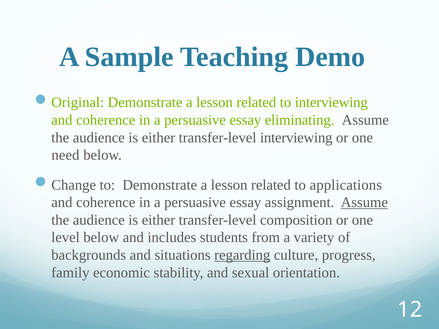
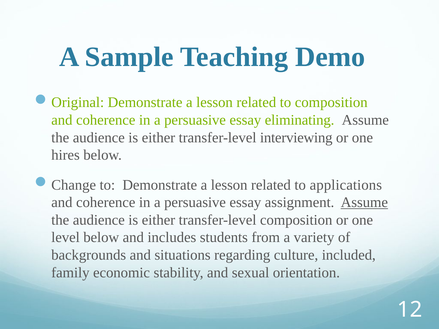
to interviewing: interviewing -> composition
need: need -> hires
regarding underline: present -> none
progress: progress -> included
